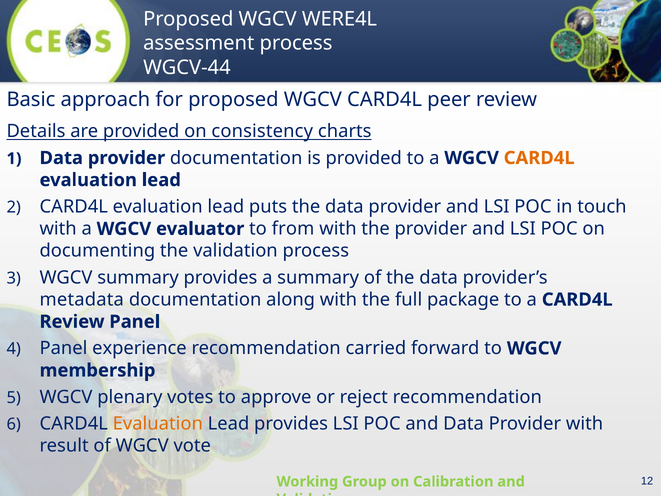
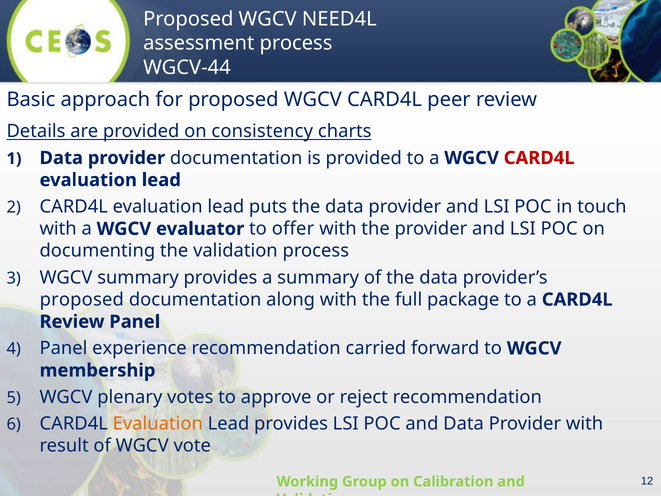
WERE4L: WERE4L -> NEED4L
CARD4L at (539, 158) colour: orange -> red
from: from -> offer
metadata at (82, 299): metadata -> proposed
